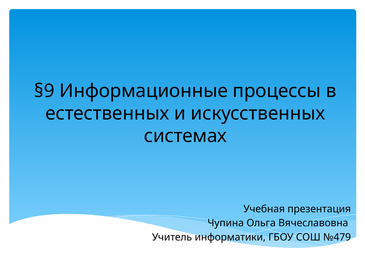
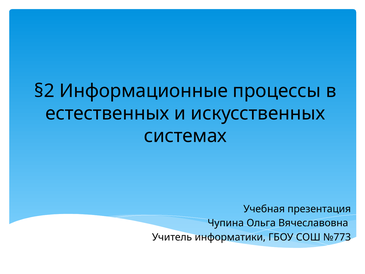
§9: §9 -> §2
№479: №479 -> №773
